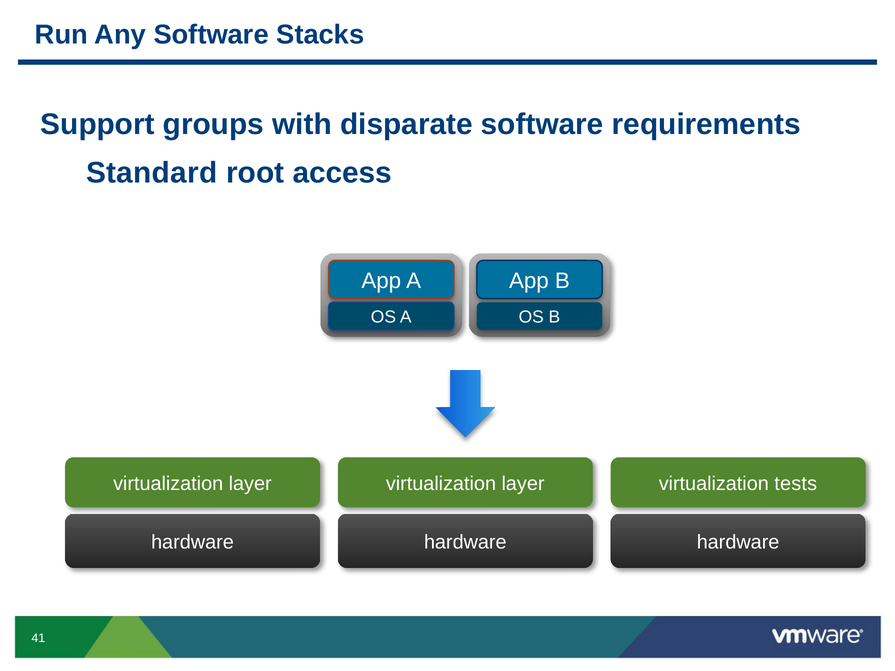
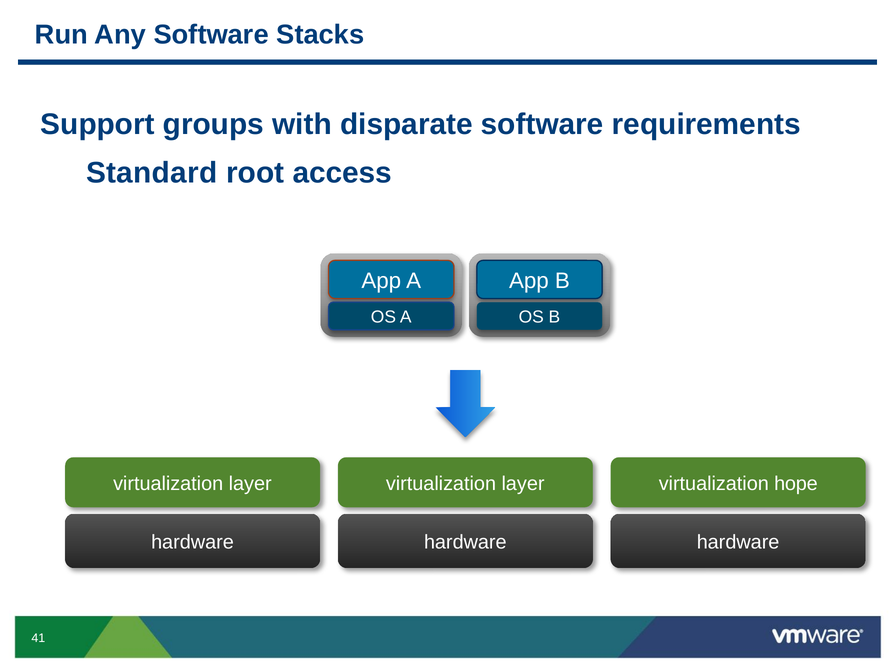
tests: tests -> hope
